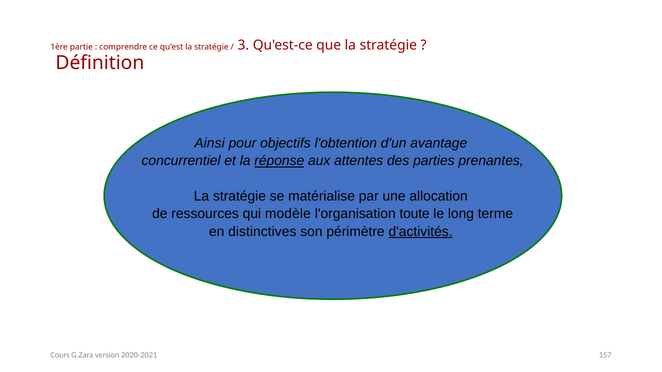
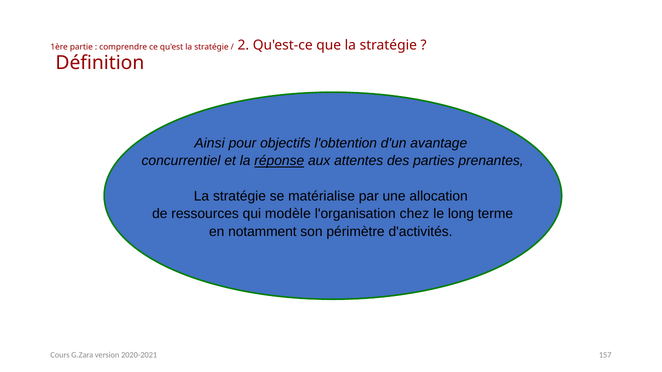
3: 3 -> 2
toute: toute -> chez
distinctives: distinctives -> notamment
d'activités underline: present -> none
